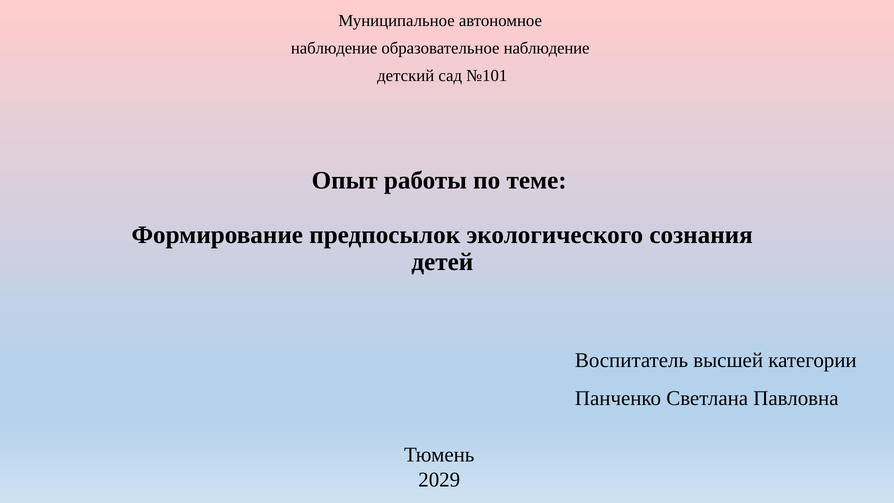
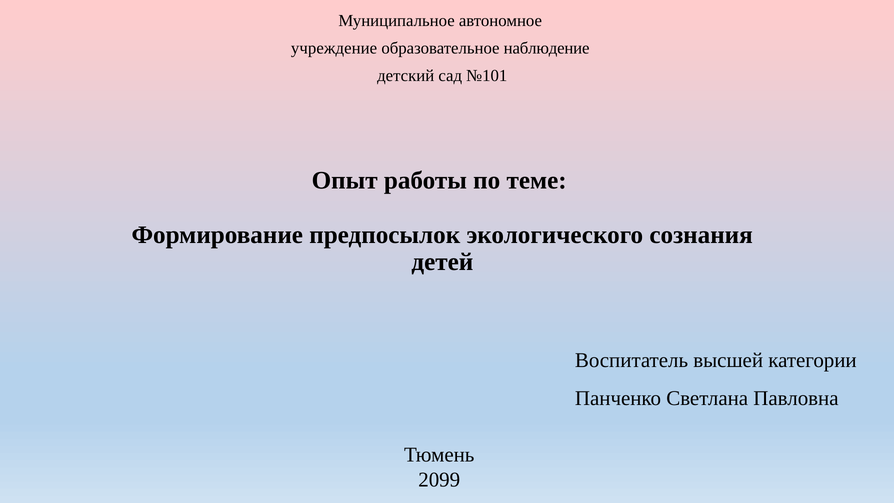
наблюдение at (334, 48): наблюдение -> учреждение
2029: 2029 -> 2099
